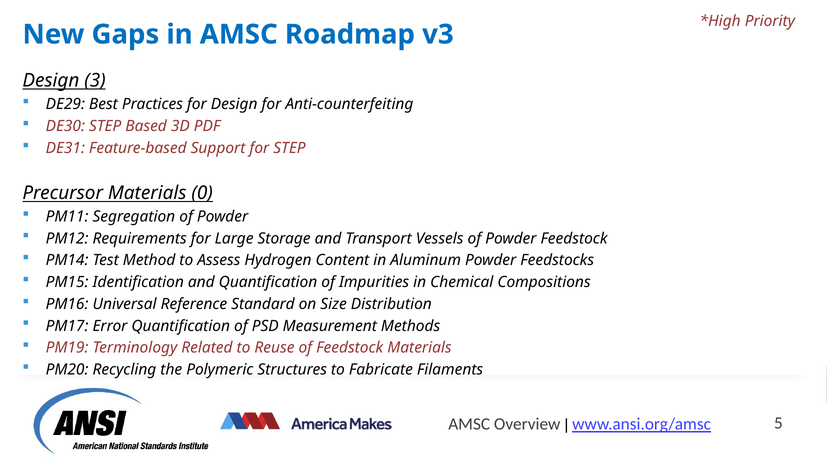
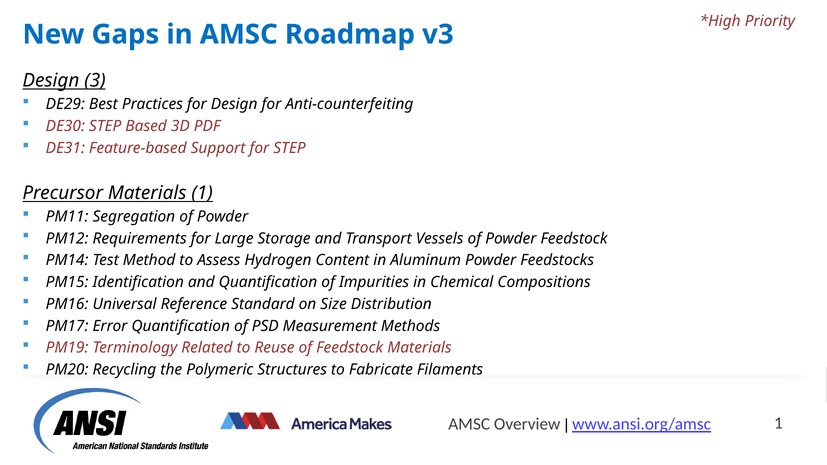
Materials 0: 0 -> 1
5 at (778, 423): 5 -> 1
